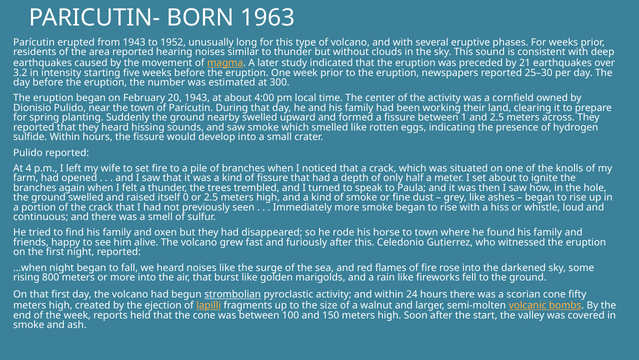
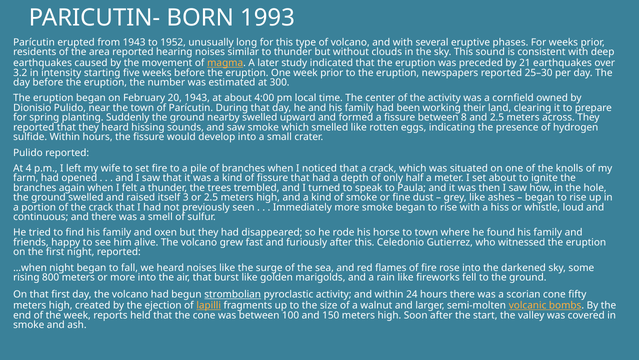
1963: 1963 -> 1993
1: 1 -> 8
0: 0 -> 3
